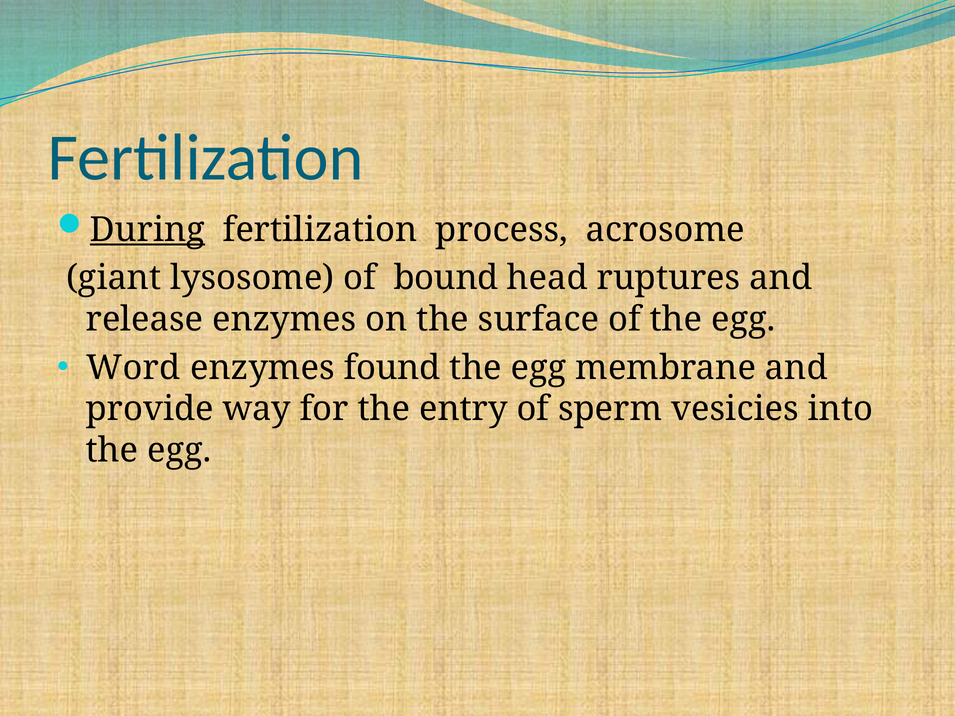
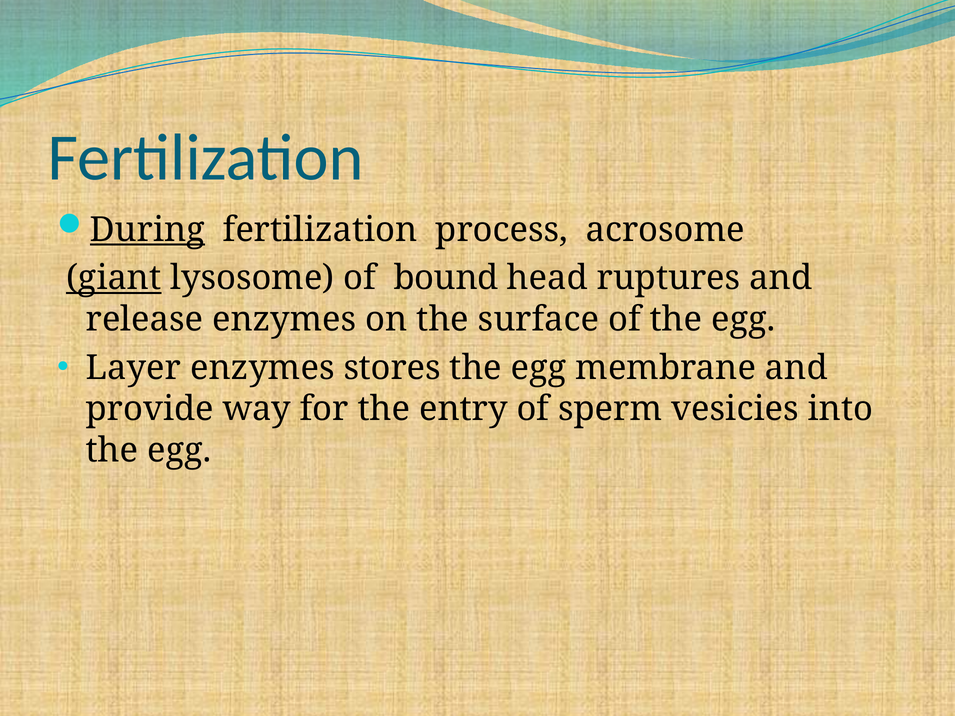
giant underline: none -> present
Word: Word -> Layer
found: found -> stores
